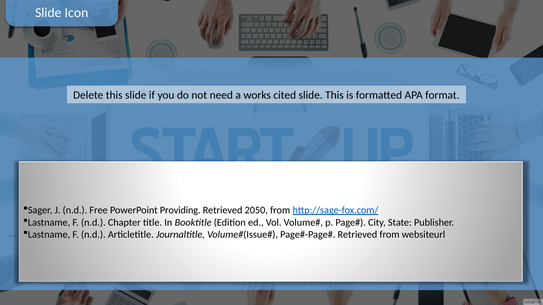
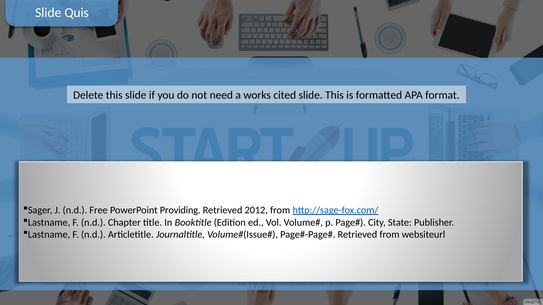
Icon: Icon -> Quis
2050: 2050 -> 2012
